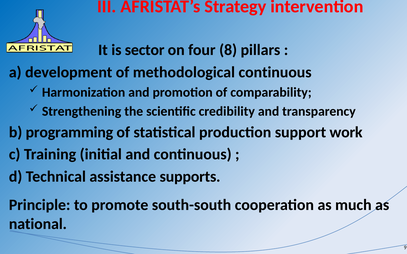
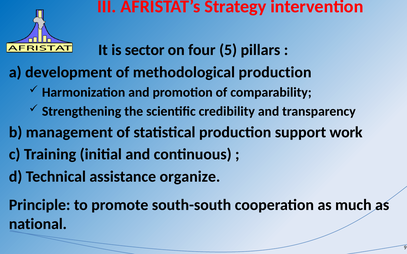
8: 8 -> 5
methodological continuous: continuous -> production
programming: programming -> management
supports: supports -> organize
